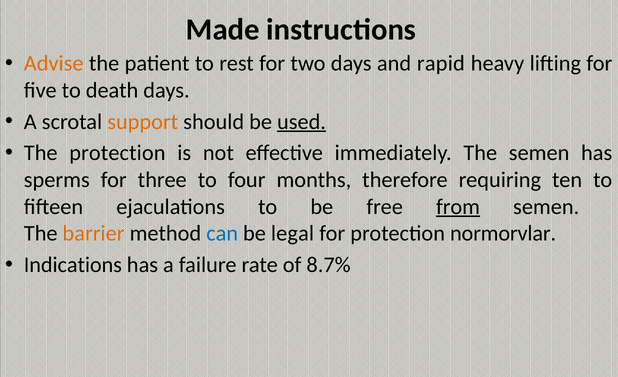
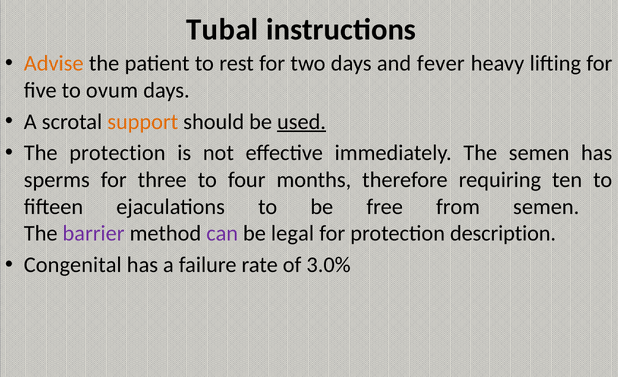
Made: Made -> Tubal
rapid: rapid -> fever
death: death -> ovum
from underline: present -> none
barrier colour: orange -> purple
can colour: blue -> purple
normorvlar: normorvlar -> description
Indications: Indications -> Congenital
8.7%: 8.7% -> 3.0%
